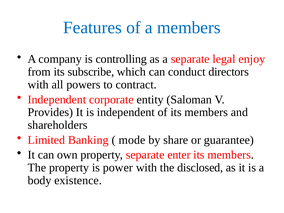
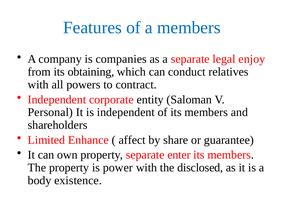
controlling: controlling -> companies
subscribe: subscribe -> obtaining
directors: directors -> relatives
Provides: Provides -> Personal
Banking: Banking -> Enhance
mode: mode -> affect
